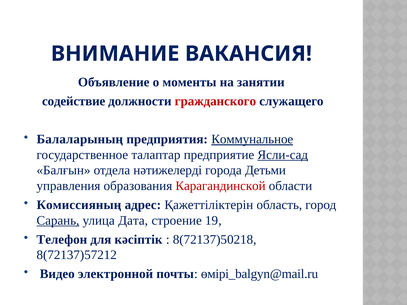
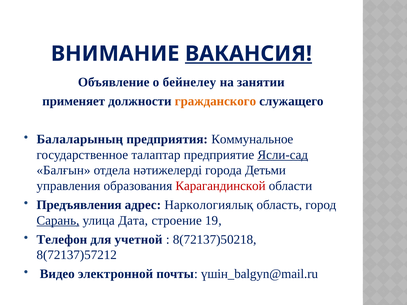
ВАКАНСИЯ underline: none -> present
моменты: моменты -> бейнелеу
содействие: содействие -> применяет
гражданского colour: red -> orange
Коммунальное underline: present -> none
Комиссияның: Комиссияның -> Предъявления
Қажеттіліктерін: Қажеттіліктерін -> Наркологиялық
кәсіптік: кәсіптік -> учетной
өмірі_balgyn@mail.ru: өмірі_balgyn@mail.ru -> үшін_balgyn@mail.ru
